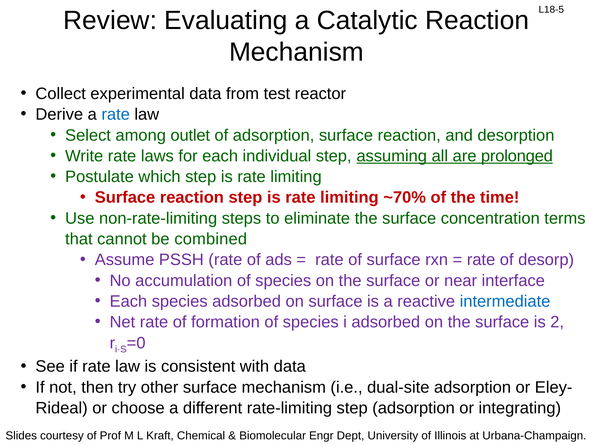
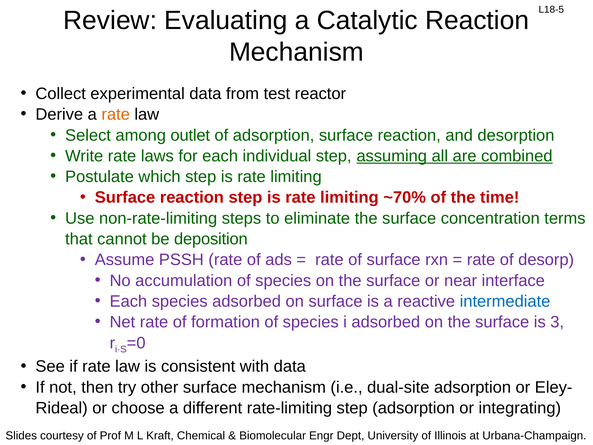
rate at (116, 114) colour: blue -> orange
prolonged: prolonged -> combined
combined: combined -> deposition
2: 2 -> 3
